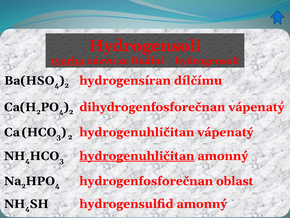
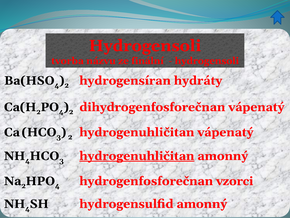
tvorba underline: present -> none
dílčímu: dílčímu -> hydráty
oblast: oblast -> vzorci
